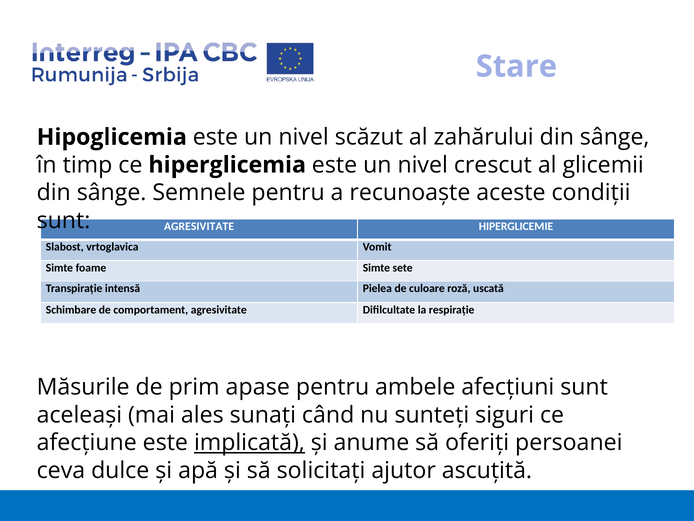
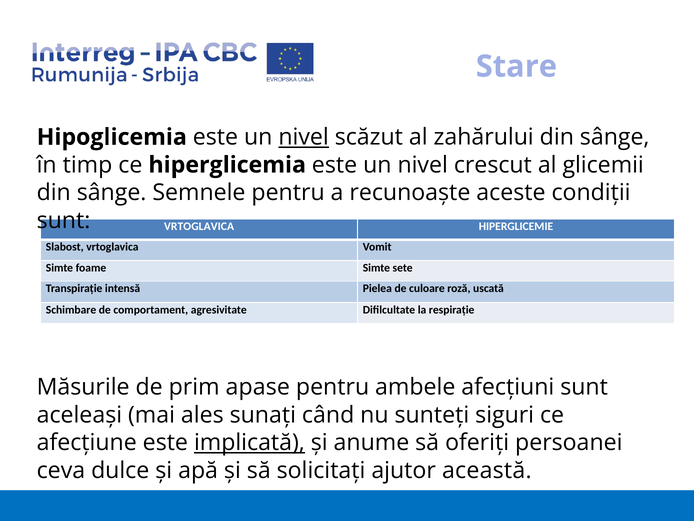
nivel at (304, 137) underline: none -> present
AGRESIVITATE at (199, 226): AGRESIVITATE -> VRTOGLAVICA
ascuțită: ascuțită -> această
